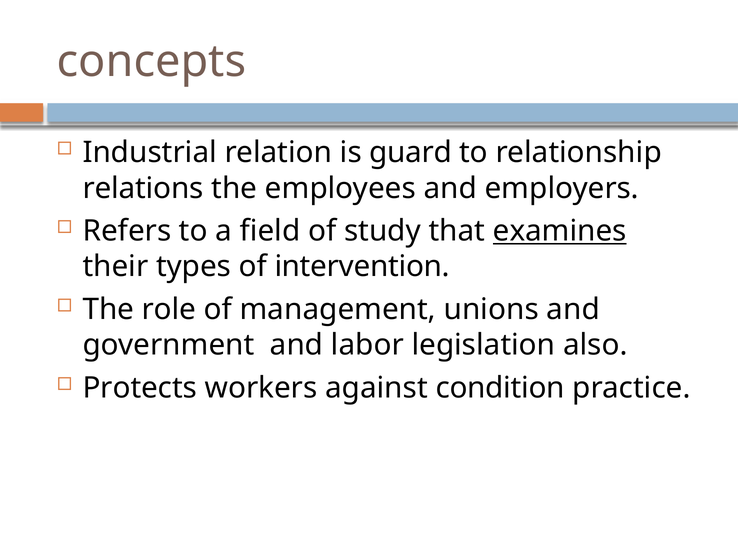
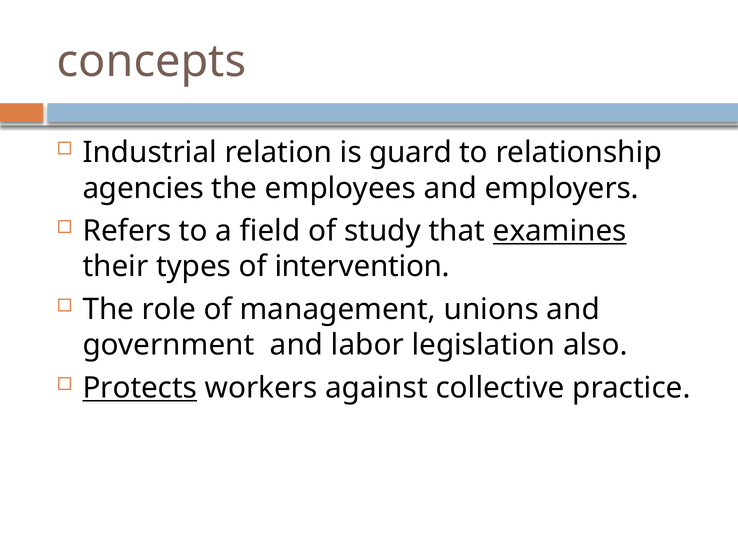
relations: relations -> agencies
Protects underline: none -> present
condition: condition -> collective
